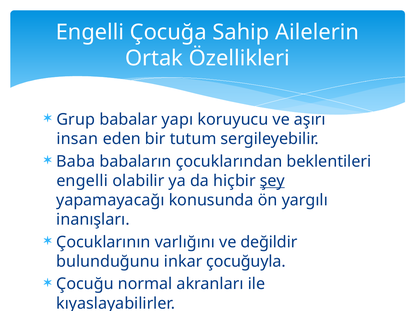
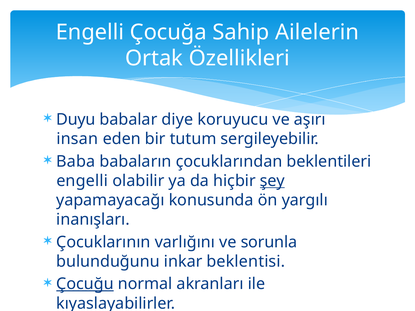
Grup: Grup -> Duyu
yapı: yapı -> diye
değildir: değildir -> sorunla
çocuğuyla: çocuğuyla -> beklentisi
Çocuğu underline: none -> present
